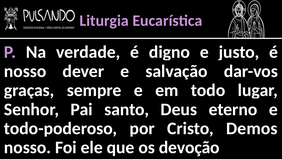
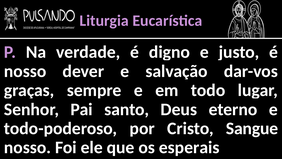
Demos: Demos -> Sangue
devoção: devoção -> esperais
